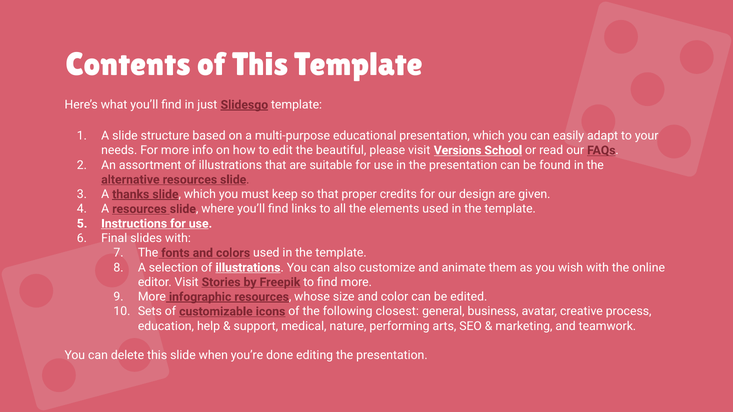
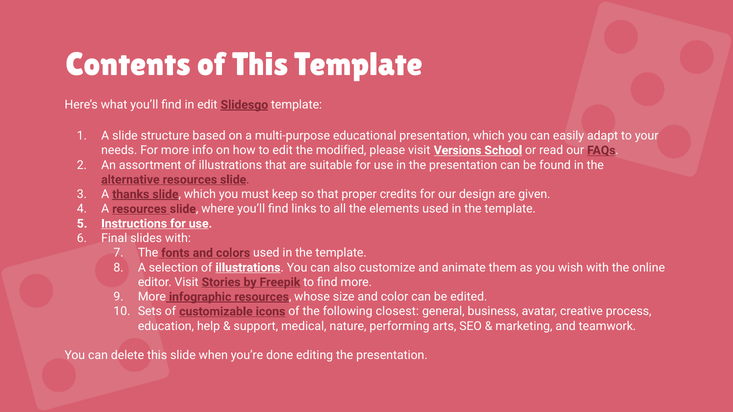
in just: just -> edit
beautiful: beautiful -> modified
